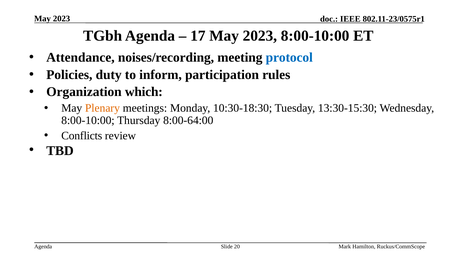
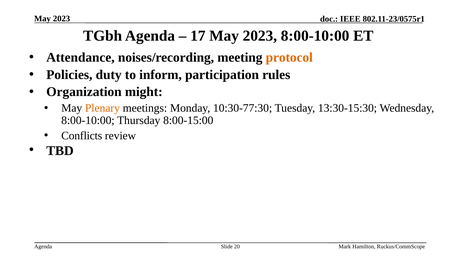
protocol colour: blue -> orange
which: which -> might
10:30-18:30: 10:30-18:30 -> 10:30-77:30
8:00-64:00: 8:00-64:00 -> 8:00-15:00
